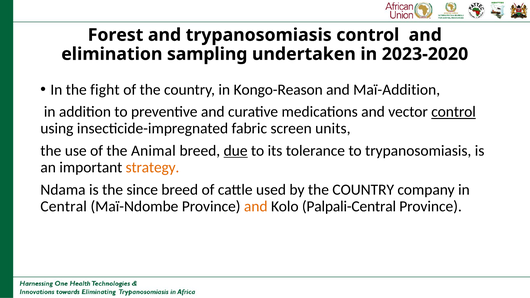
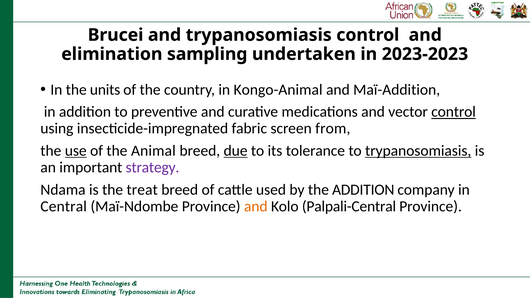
Forest: Forest -> Brucei
2023-2020: 2023-2020 -> 2023-2023
fight: fight -> units
Kongo-Reason: Kongo-Reason -> Kongo-Animal
units: units -> from
use underline: none -> present
trypanosomiasis at (418, 151) underline: none -> present
strategy colour: orange -> purple
since: since -> treat
by the COUNTRY: COUNTRY -> ADDITION
